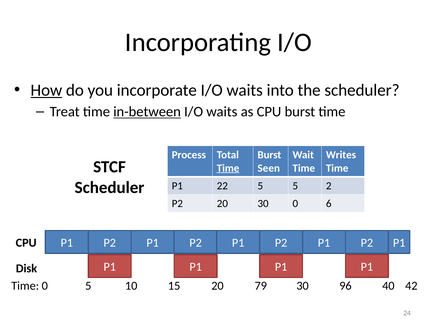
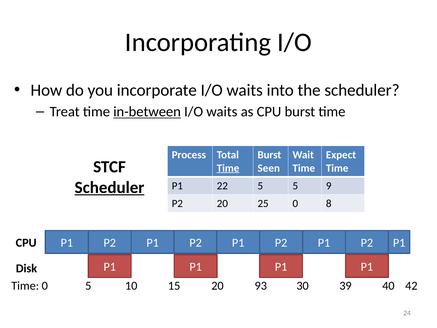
How underline: present -> none
Writes: Writes -> Expect
Scheduler at (110, 187) underline: none -> present
2: 2 -> 9
20 30: 30 -> 25
6: 6 -> 8
79: 79 -> 93
96: 96 -> 39
